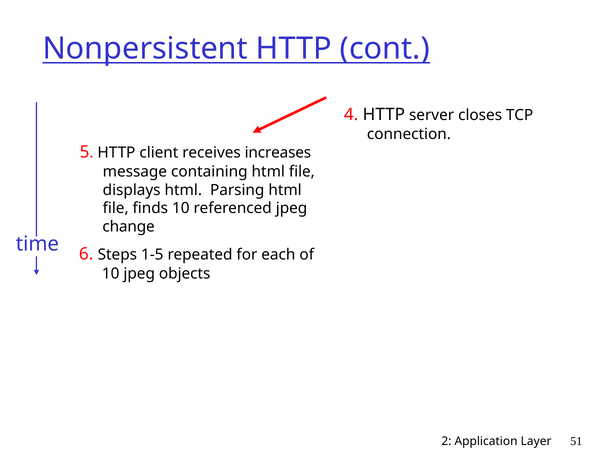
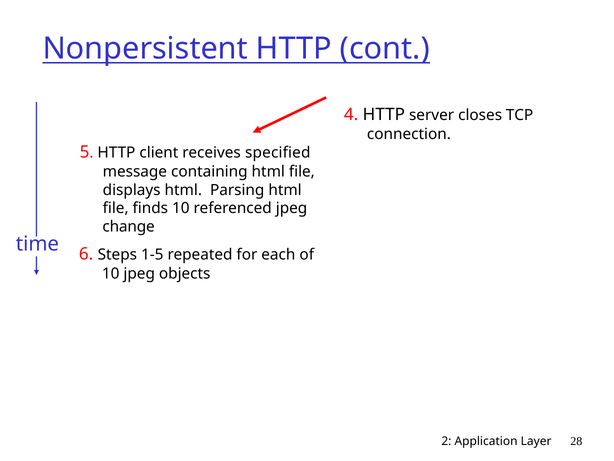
increases: increases -> specified
51: 51 -> 28
